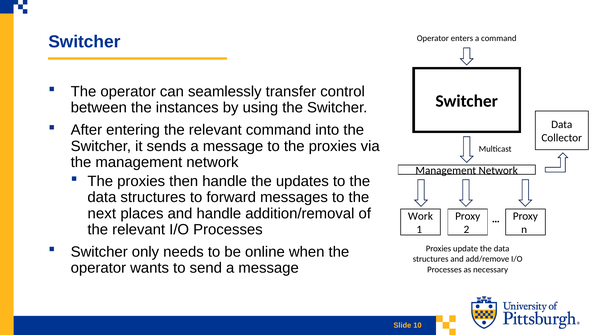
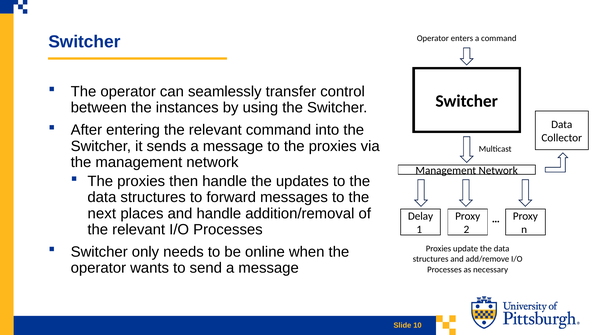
Work: Work -> Delay
